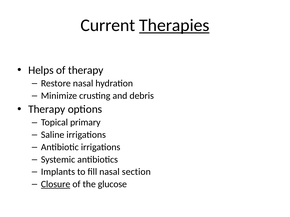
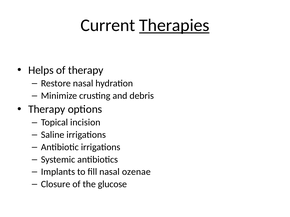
primary: primary -> incision
section: section -> ozenae
Closure underline: present -> none
